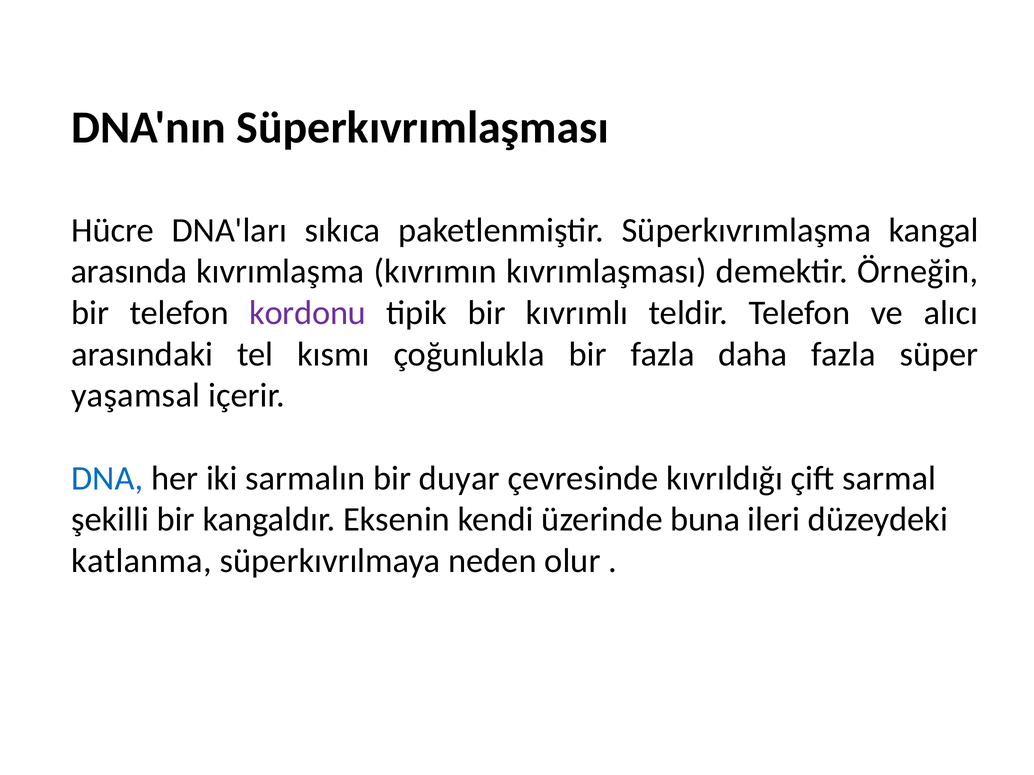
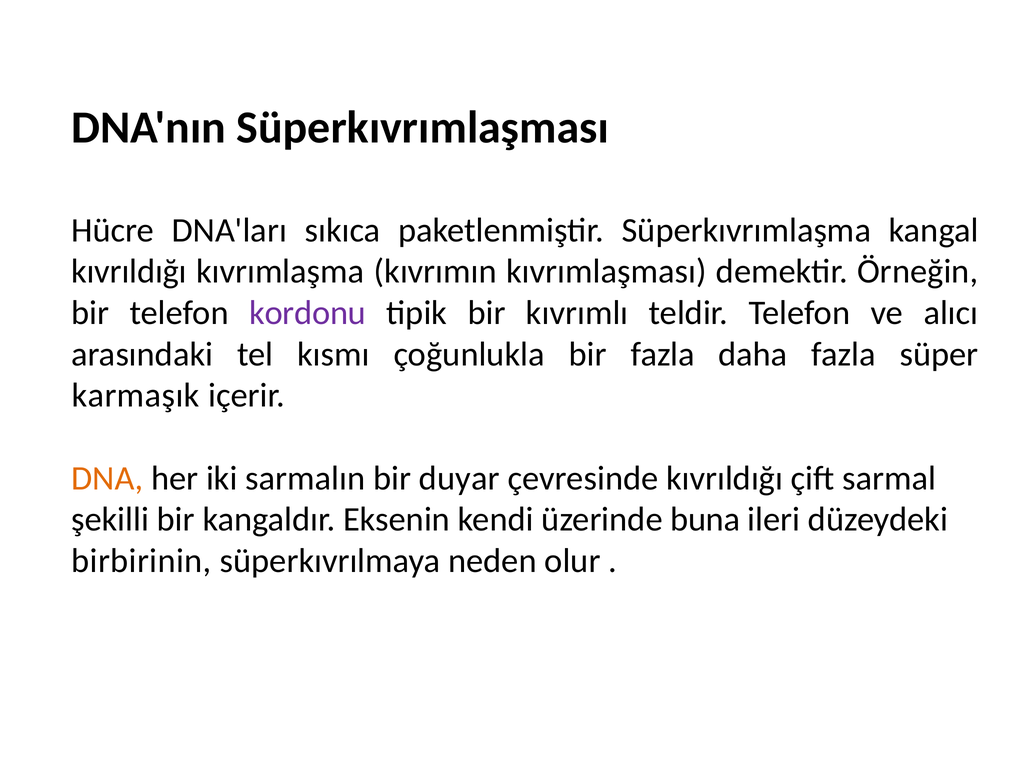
arasında at (129, 272): arasında -> kıvrıldığı
yaşamsal: yaşamsal -> karmaşık
DNA colour: blue -> orange
katlanma: katlanma -> birbirinin
